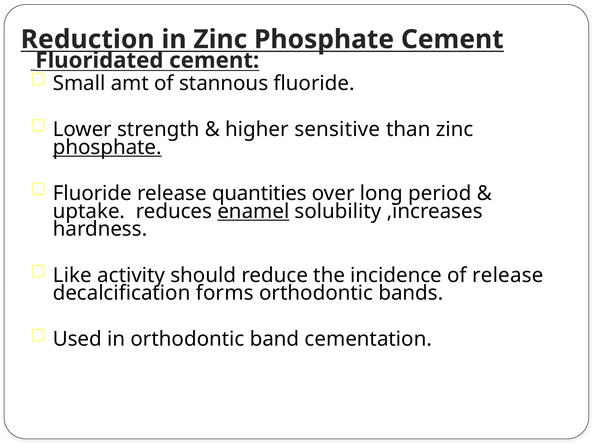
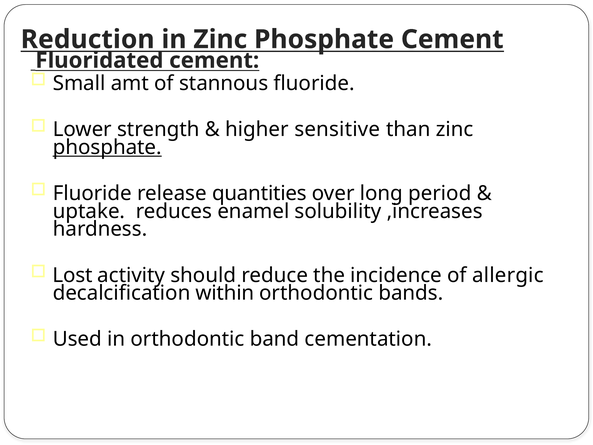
enamel underline: present -> none
Like: Like -> Lost
of release: release -> allergic
forms: forms -> within
